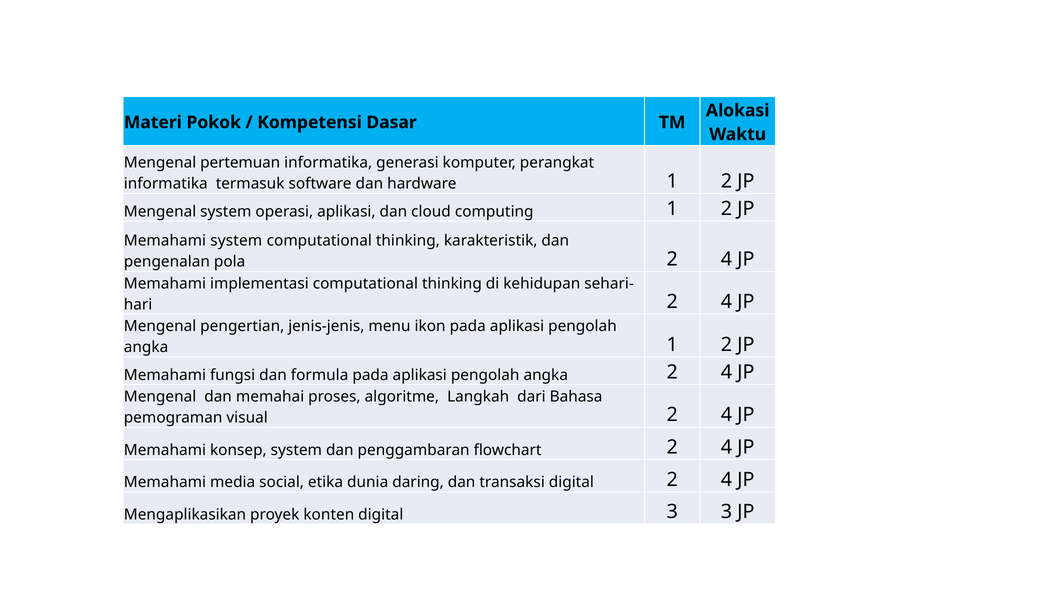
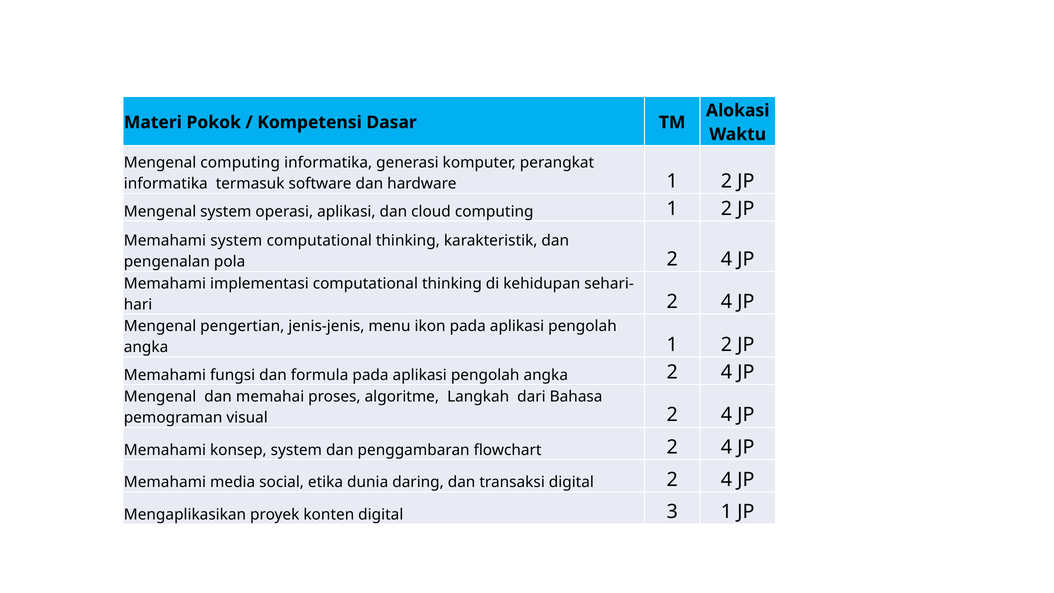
Mengenal pertemuan: pertemuan -> computing
3 3: 3 -> 1
